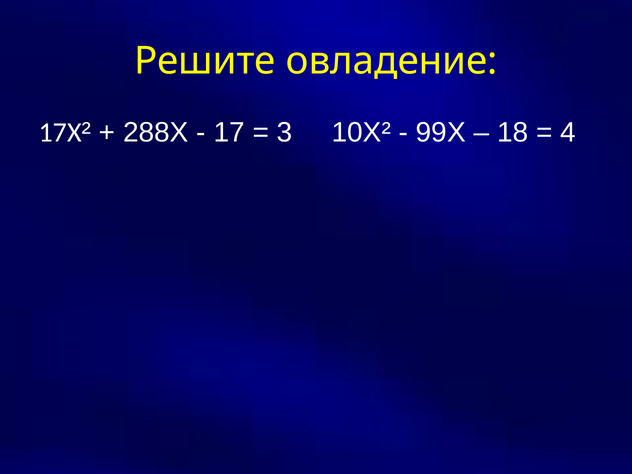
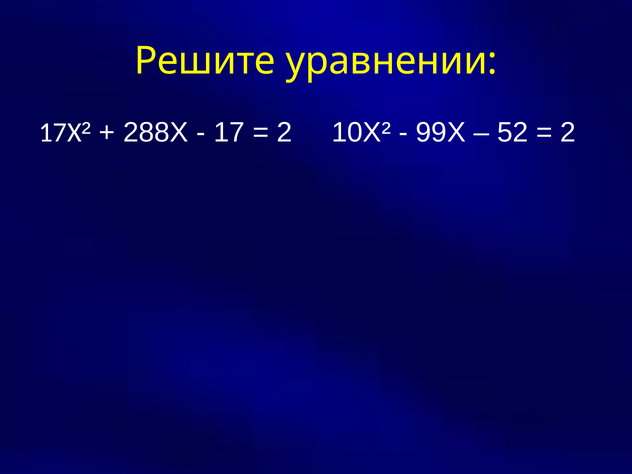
овладение: овладение -> уравнении
3 at (285, 133): 3 -> 2
18: 18 -> 52
4 at (568, 133): 4 -> 2
